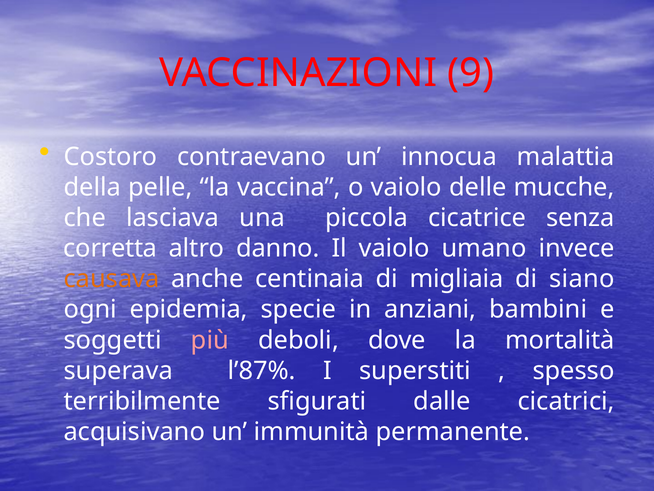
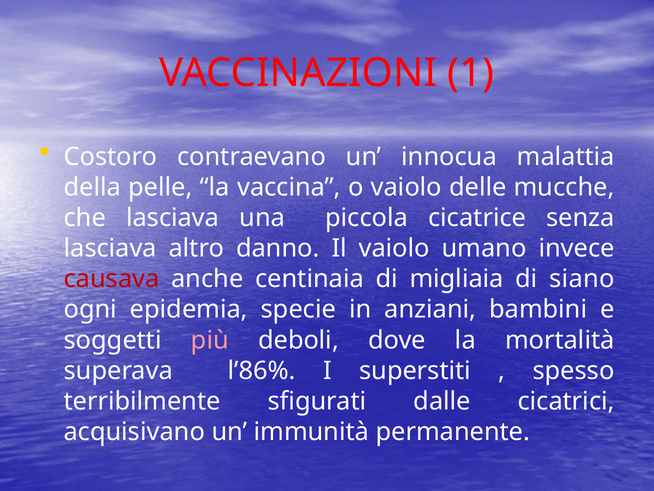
9: 9 -> 1
corretta at (110, 248): corretta -> lasciava
causava colour: orange -> red
l’87%: l’87% -> l’86%
